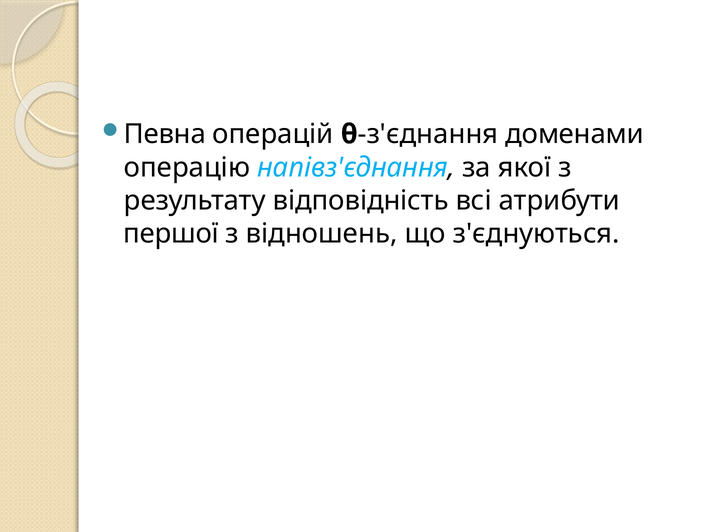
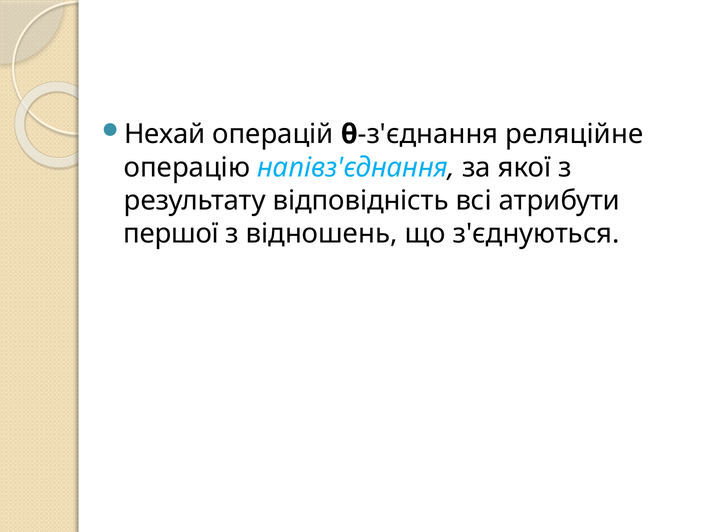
Певна: Певна -> Нехай
доменами: доменами -> реляційне
